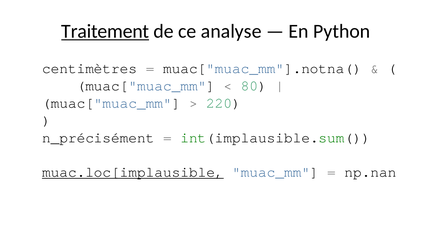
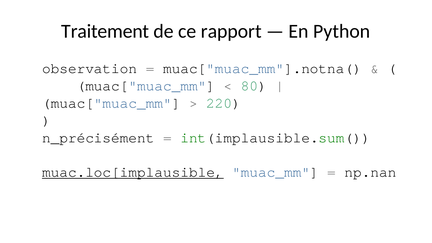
Traitement underline: present -> none
analyse: analyse -> rapport
centimètres: centimètres -> observation
